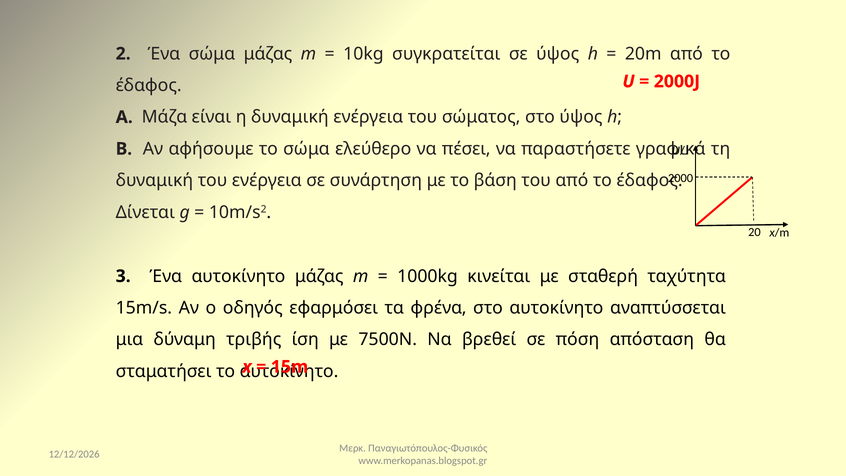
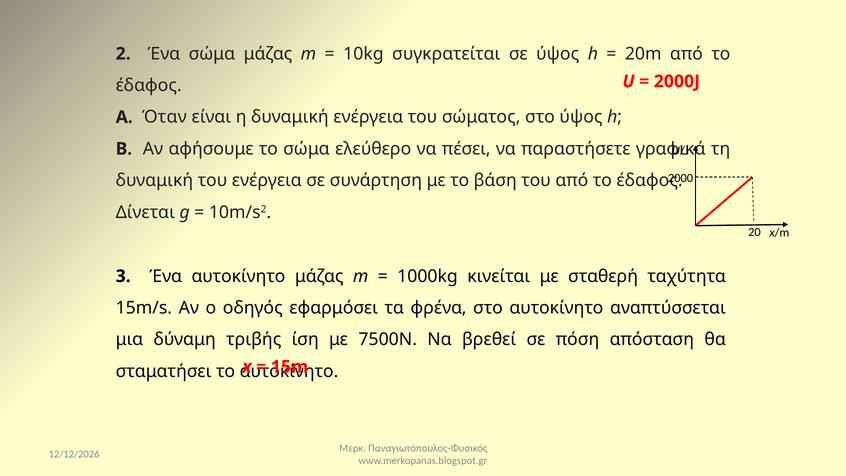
Μάζα: Μάζα -> Όταν
